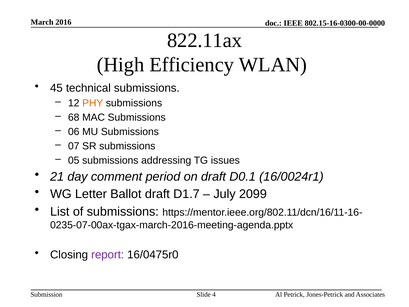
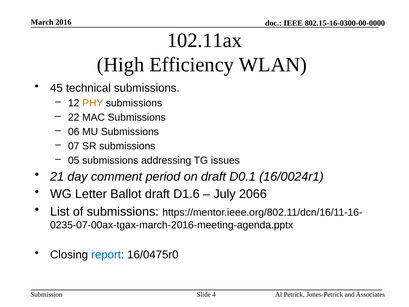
822.11ax: 822.11ax -> 102.11ax
68: 68 -> 22
D1.7: D1.7 -> D1.6
2099: 2099 -> 2066
report colour: purple -> blue
